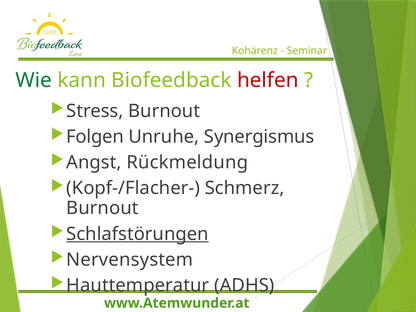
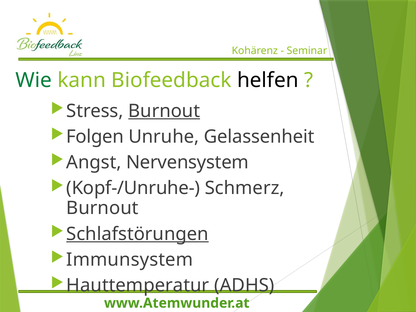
helfen colour: red -> black
Burnout at (164, 111) underline: none -> present
Synergismus: Synergismus -> Gelassenheit
Rückmeldung: Rückmeldung -> Nervensystem
Kopf-/Flacher-: Kopf-/Flacher- -> Kopf-/Unruhe-
Nervensystem: Nervensystem -> Immunsystem
